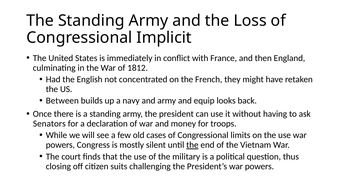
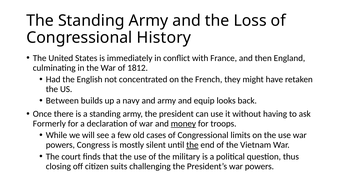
Implicit: Implicit -> History
Senators: Senators -> Formerly
money underline: none -> present
